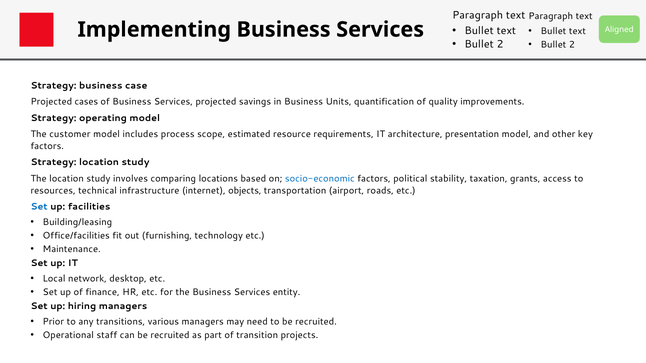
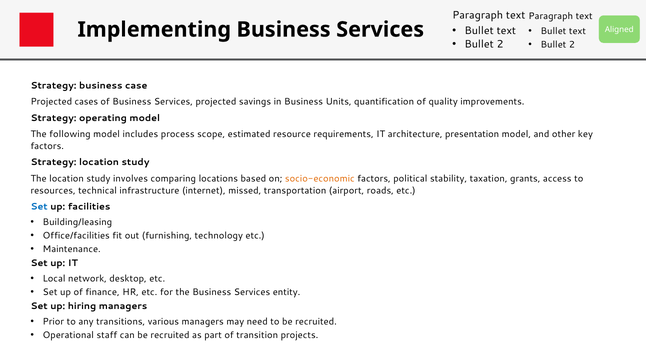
customer: customer -> following
socio-economic colour: blue -> orange
objects: objects -> missed
